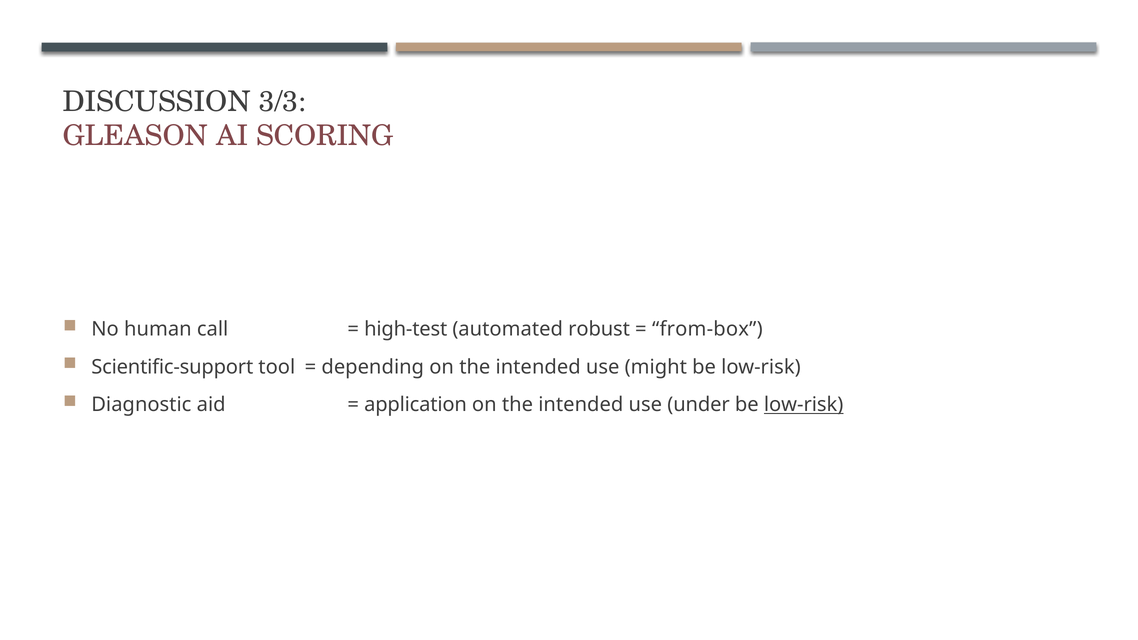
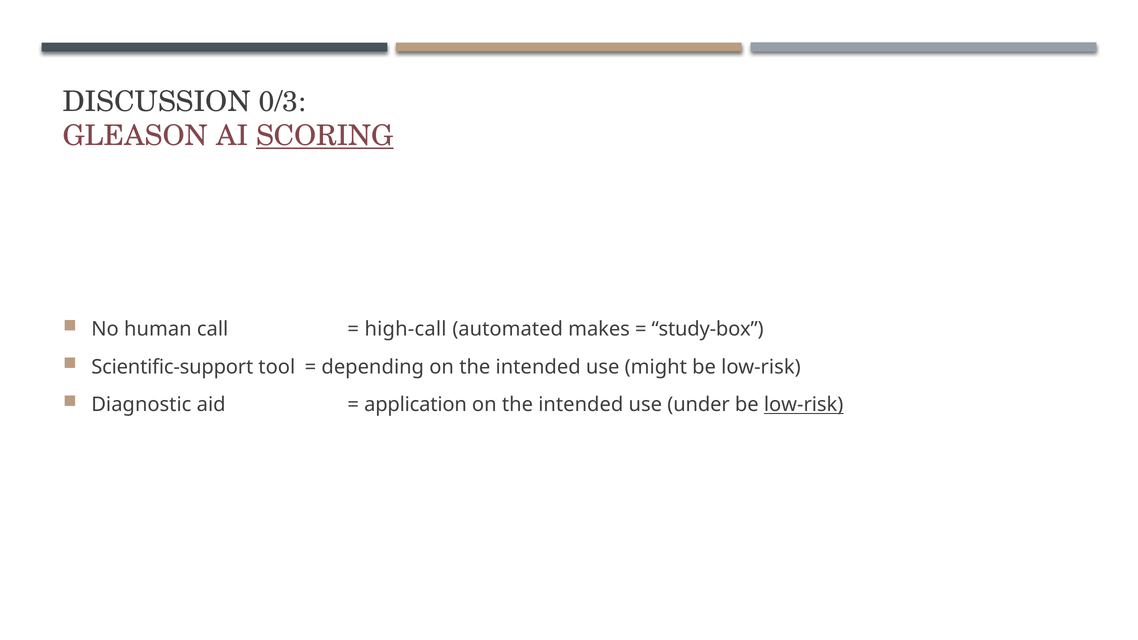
3/3: 3/3 -> 0/3
SCORING underline: none -> present
high-test: high-test -> high-call
robust: robust -> makes
from-box: from-box -> study-box
